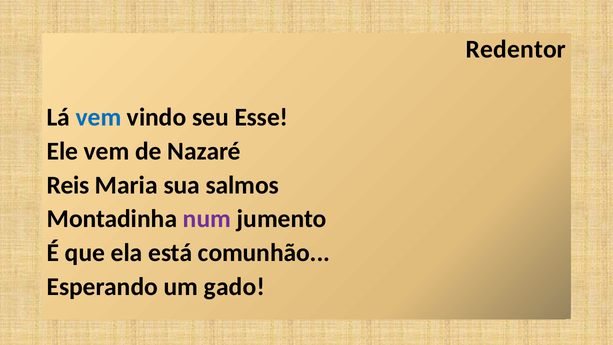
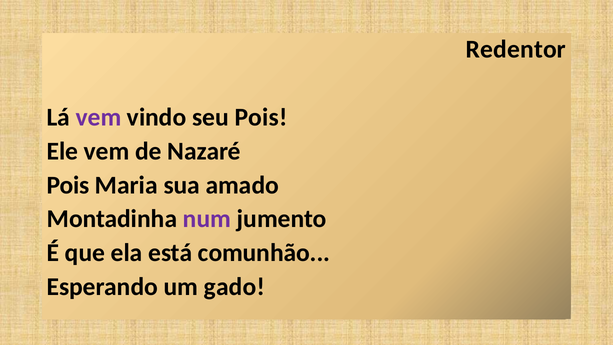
vem at (99, 117) colour: blue -> purple
seu Esse: Esse -> Pois
Reis at (68, 185): Reis -> Pois
salmos: salmos -> amado
